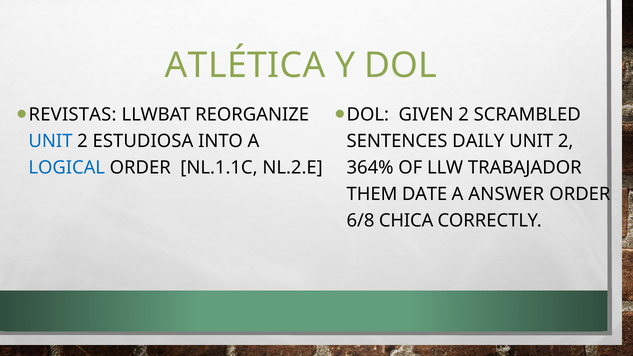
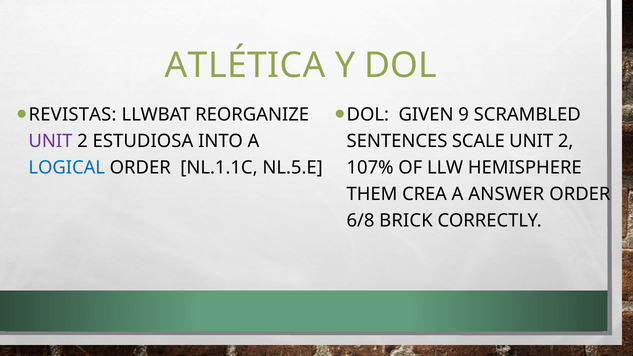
GIVEN 2: 2 -> 9
UNIT at (50, 141) colour: blue -> purple
DAILY: DAILY -> SCALE
NL.2.E: NL.2.E -> NL.5.E
364%: 364% -> 107%
TRABAJADOR: TRABAJADOR -> HEMISPHERE
DATE: DATE -> CREA
CHICA: CHICA -> BRICK
